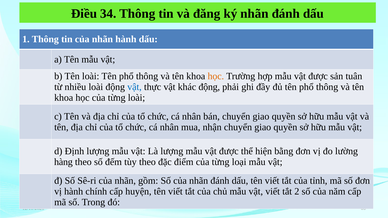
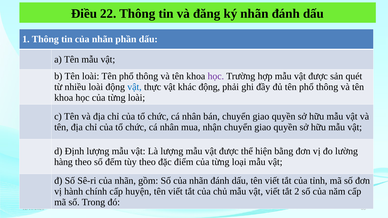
34: 34 -> 22
nhãn hành: hành -> phần
học at (216, 76) colour: orange -> purple
tuân: tuân -> quét
